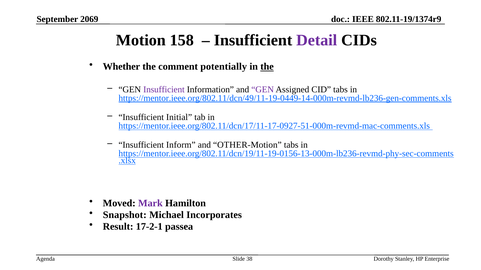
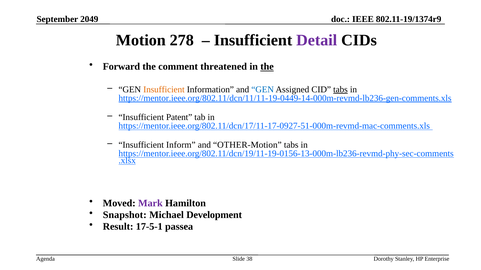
2069: 2069 -> 2049
158: 158 -> 278
Whether: Whether -> Forward
potentially: potentially -> threatened
Insufficient at (164, 90) colour: purple -> orange
GEN at (263, 90) colour: purple -> blue
tabs at (340, 90) underline: none -> present
https://mentor.ieee.org/802.11/dcn/49/11-19-0449-14-000m-revmd-lb236-gen-comments.xls: https://mentor.ieee.org/802.11/dcn/49/11-19-0449-14-000m-revmd-lb236-gen-comments.xls -> https://mentor.ieee.org/802.11/dcn/11/11-19-0449-14-000m-revmd-lb236-gen-comments.xls
Initial: Initial -> Patent
Incorporates: Incorporates -> Development
17-2-1: 17-2-1 -> 17-5-1
